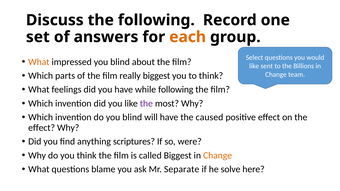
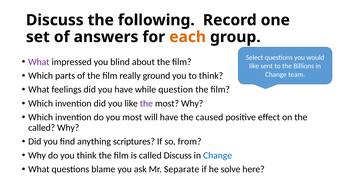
What at (39, 62) colour: orange -> purple
really biggest: biggest -> ground
while following: following -> question
do you blind: blind -> most
effect at (42, 128): effect -> called
were: were -> from
called Biggest: Biggest -> Discuss
Change at (218, 156) colour: orange -> blue
